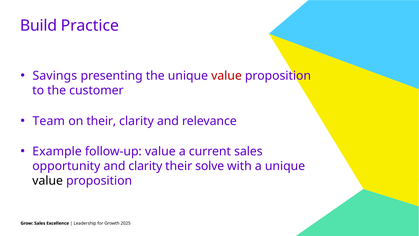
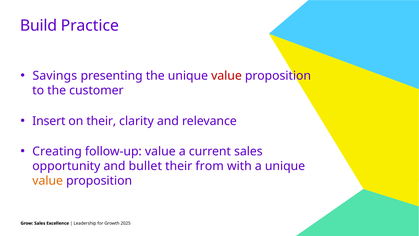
Team: Team -> Insert
Example: Example -> Creating
and clarity: clarity -> bullet
solve: solve -> from
value at (48, 181) colour: black -> orange
